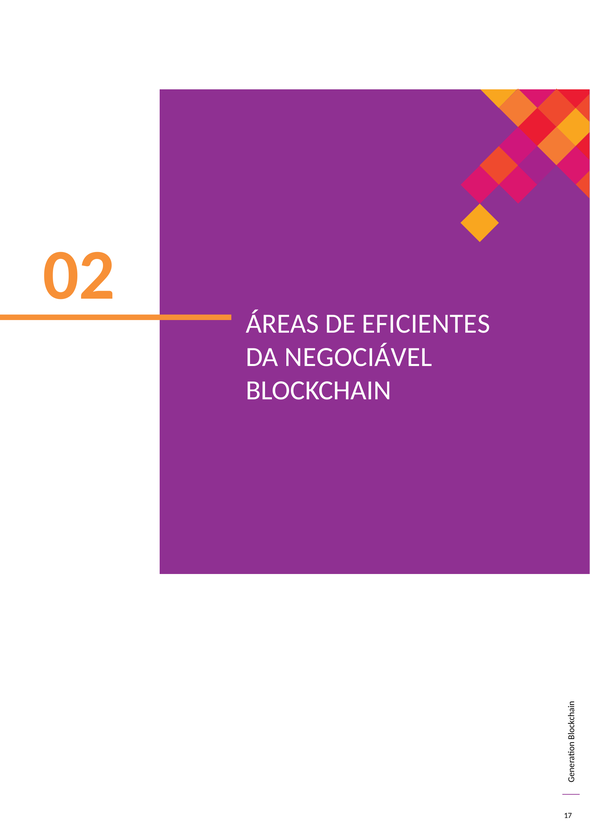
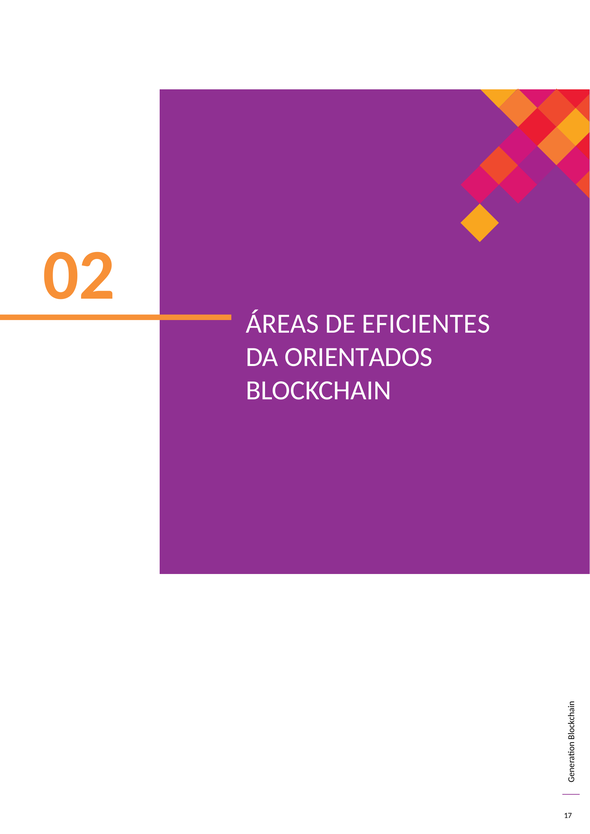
NEGOCIÁVEL: NEGOCIÁVEL -> ORIENTADOS
